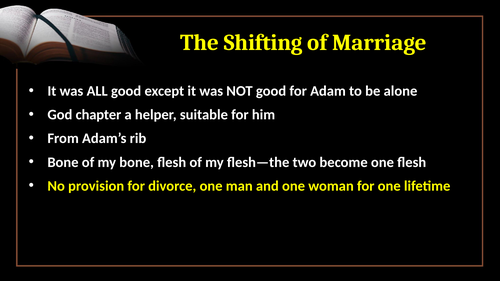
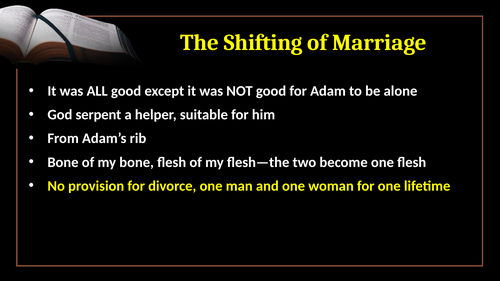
chapter: chapter -> serpent
